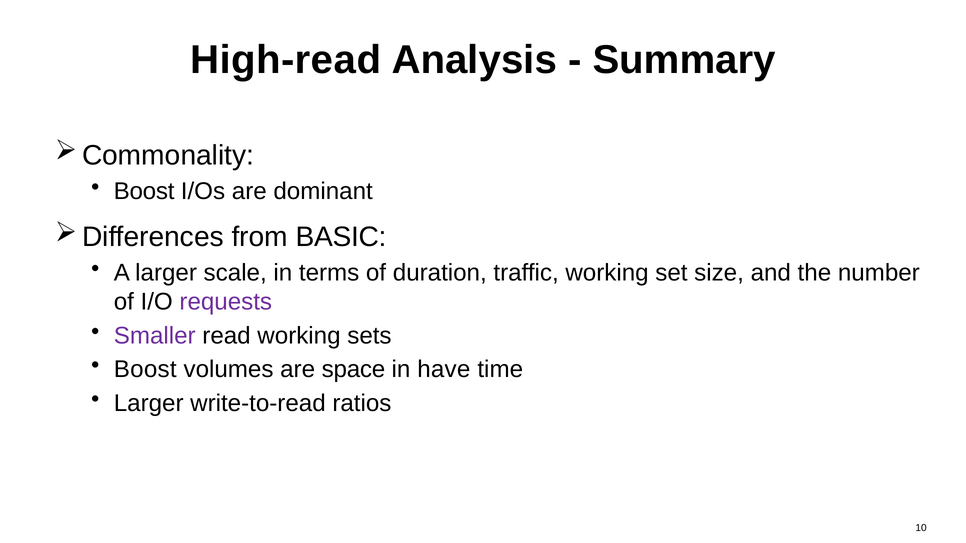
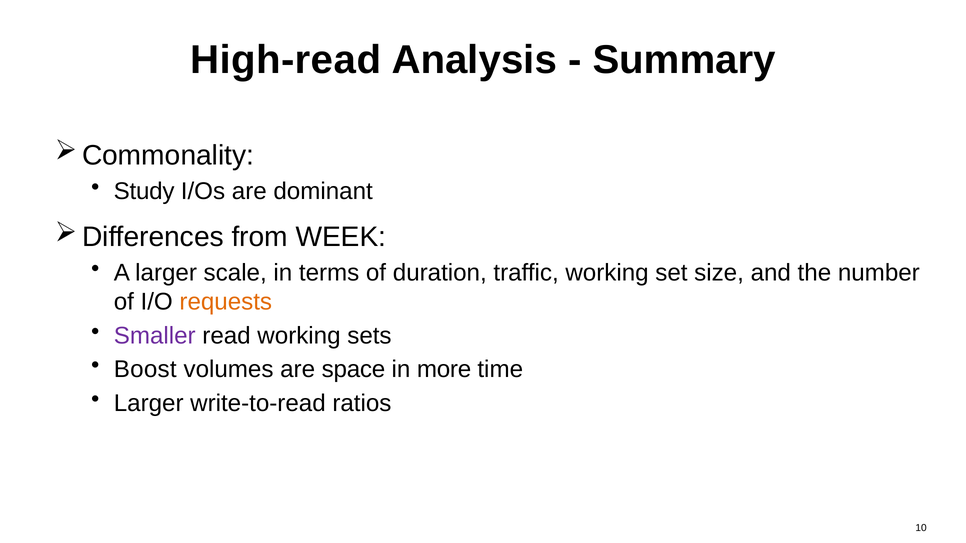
Boost at (144, 191): Boost -> Study
BASIC: BASIC -> WEEK
requests colour: purple -> orange
have: have -> more
